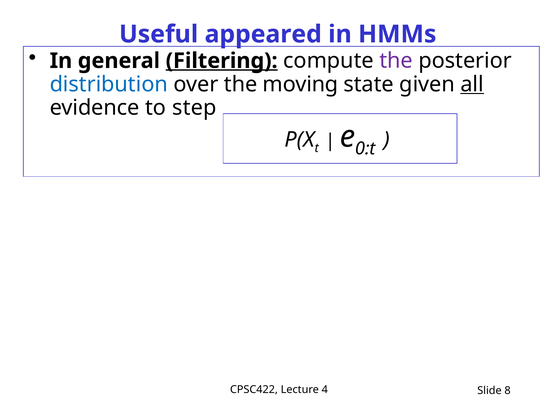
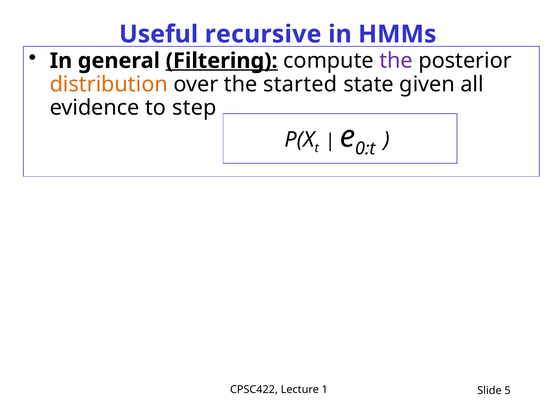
appeared: appeared -> recursive
distribution colour: blue -> orange
moving: moving -> started
all underline: present -> none
4: 4 -> 1
8: 8 -> 5
